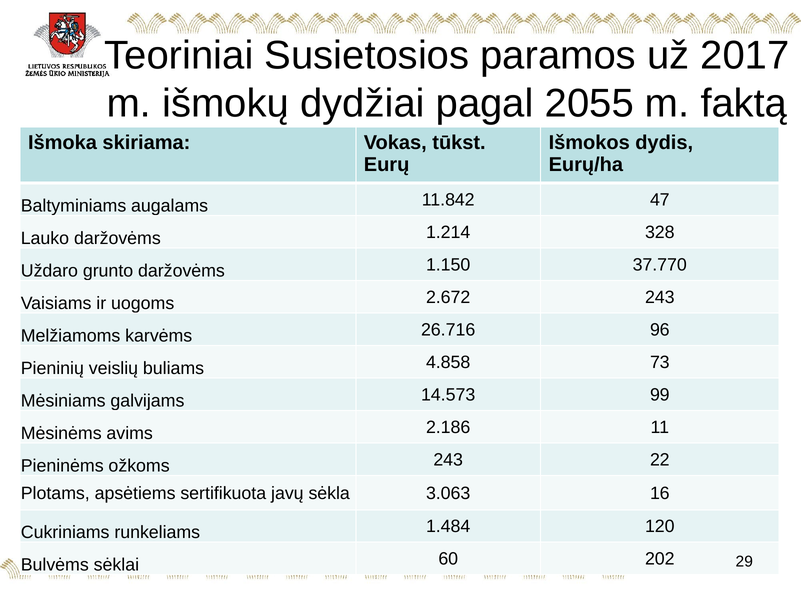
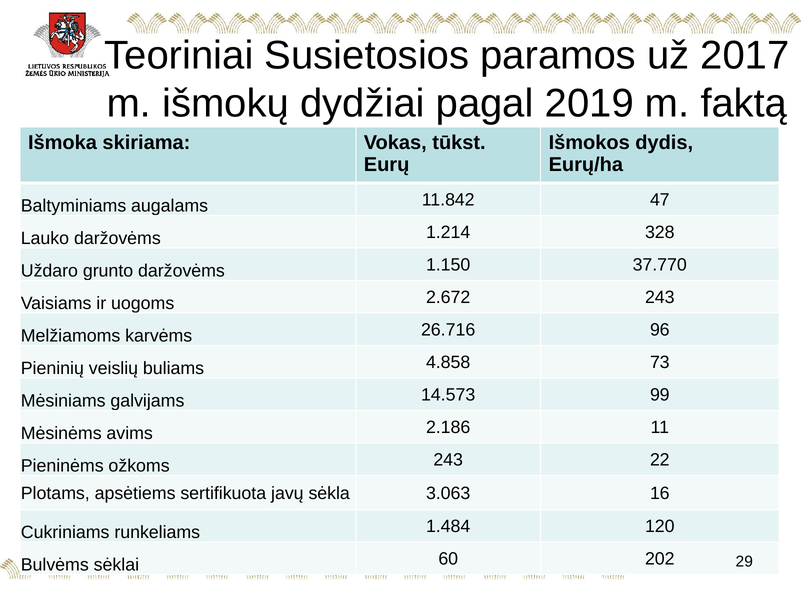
2055: 2055 -> 2019
